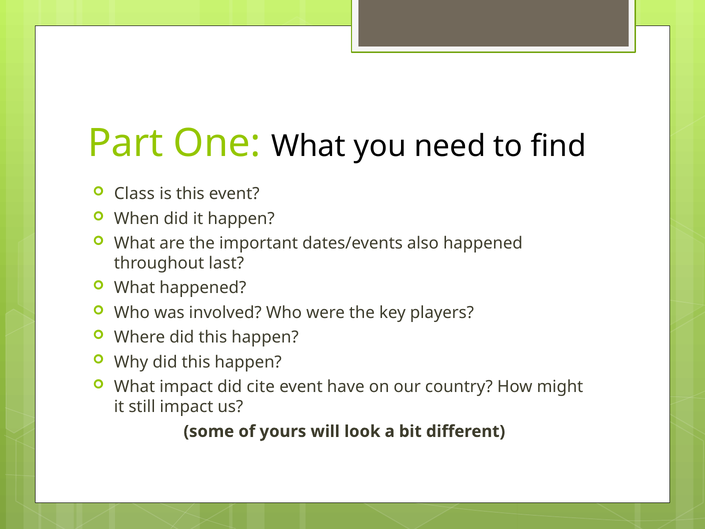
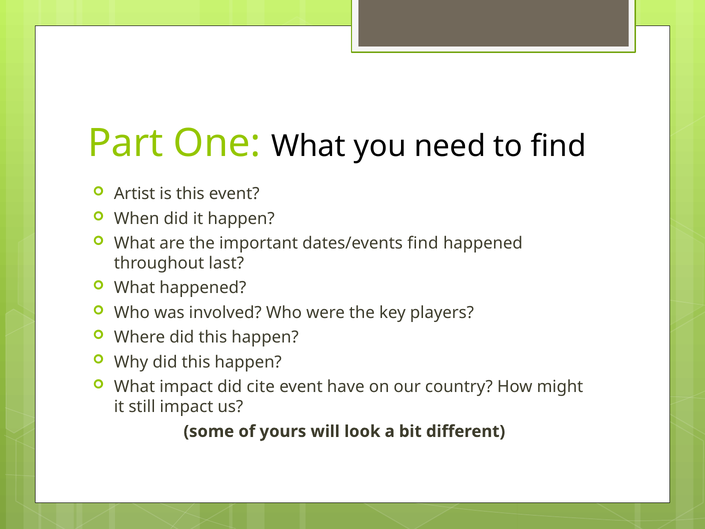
Class: Class -> Artist
dates/events also: also -> find
